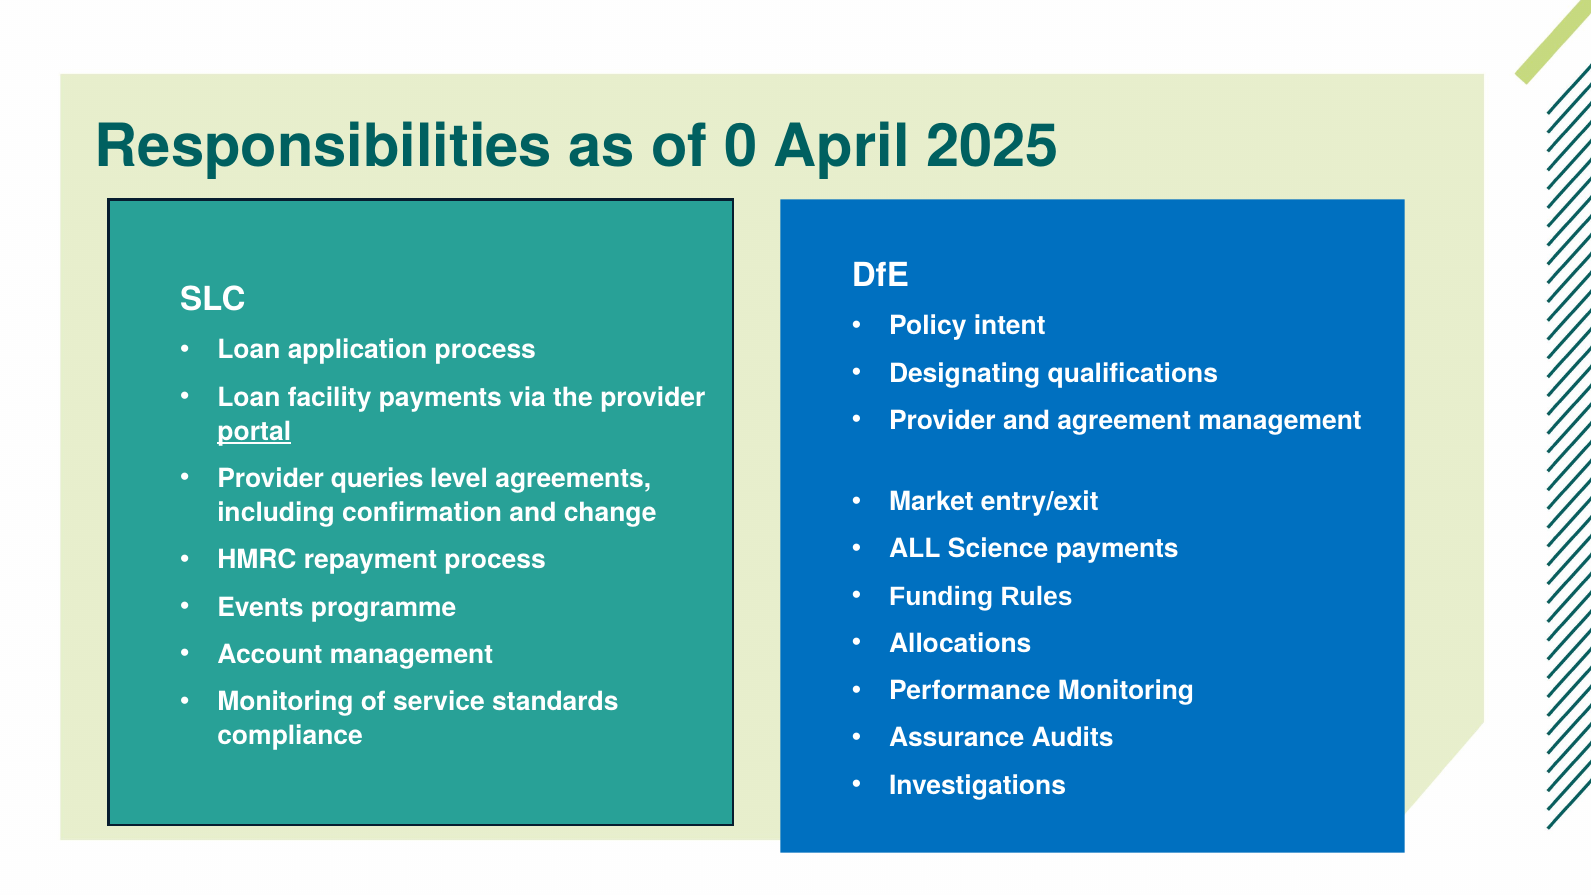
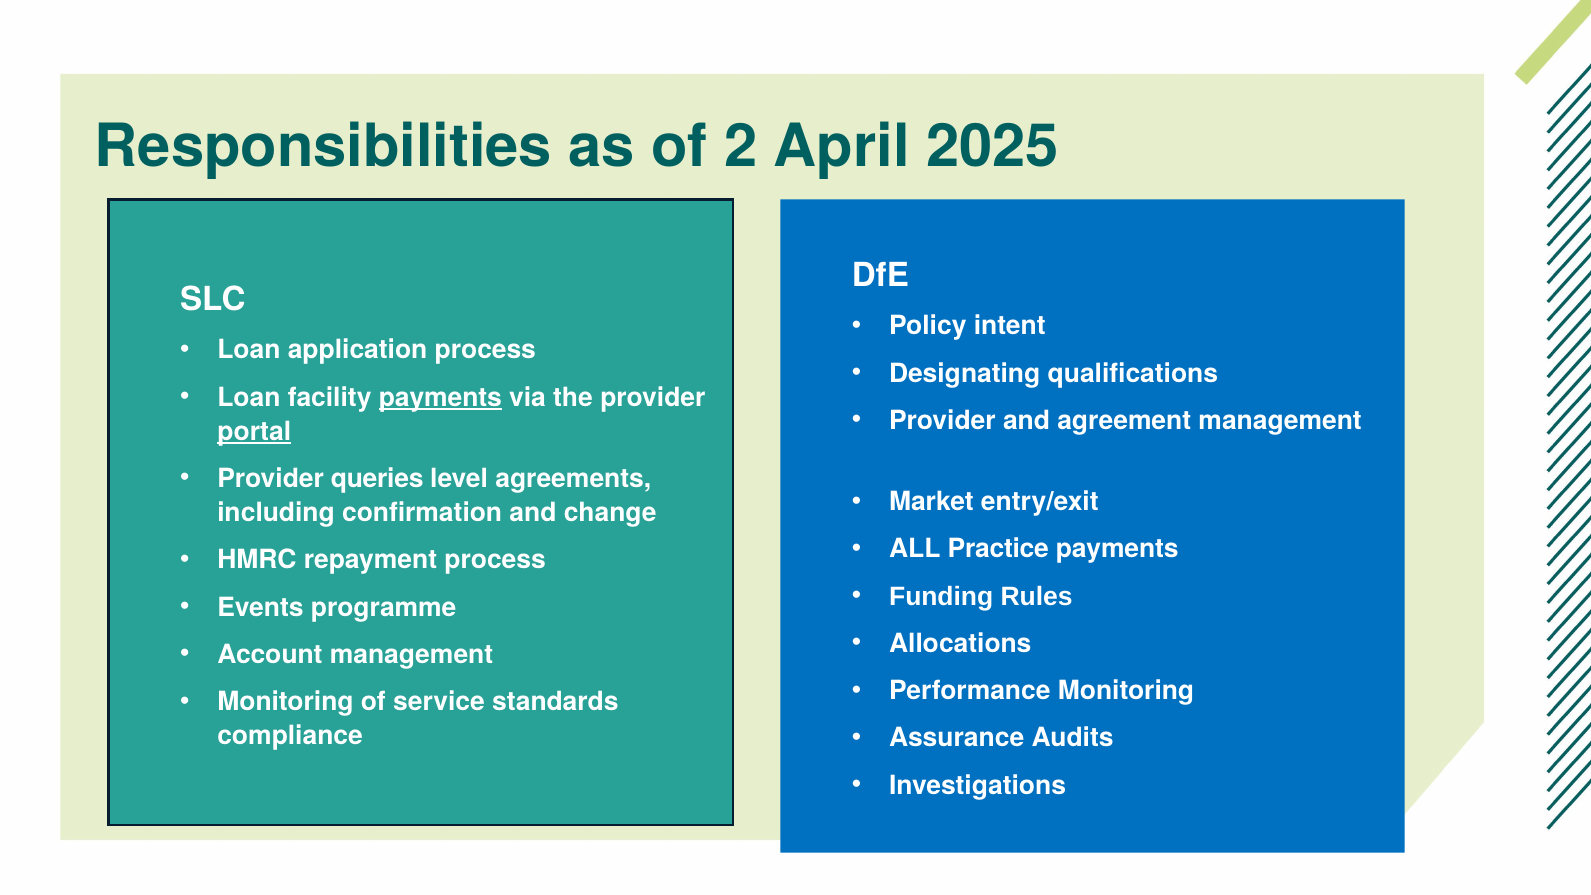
0: 0 -> 2
payments at (440, 397) underline: none -> present
Science: Science -> Practice
